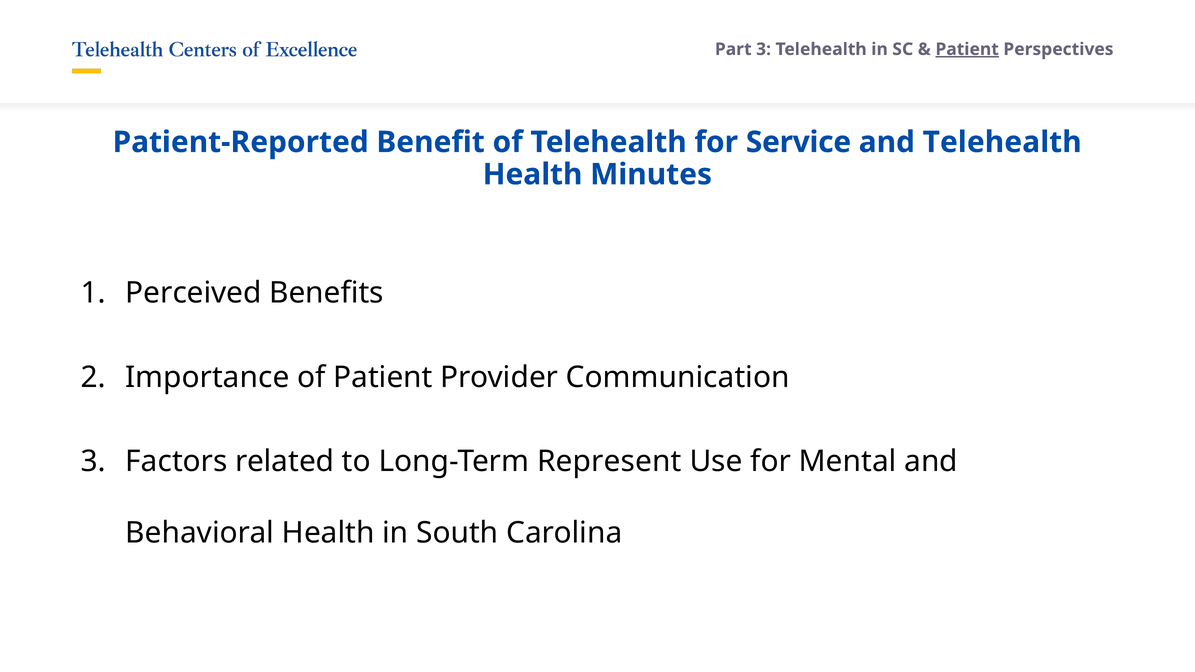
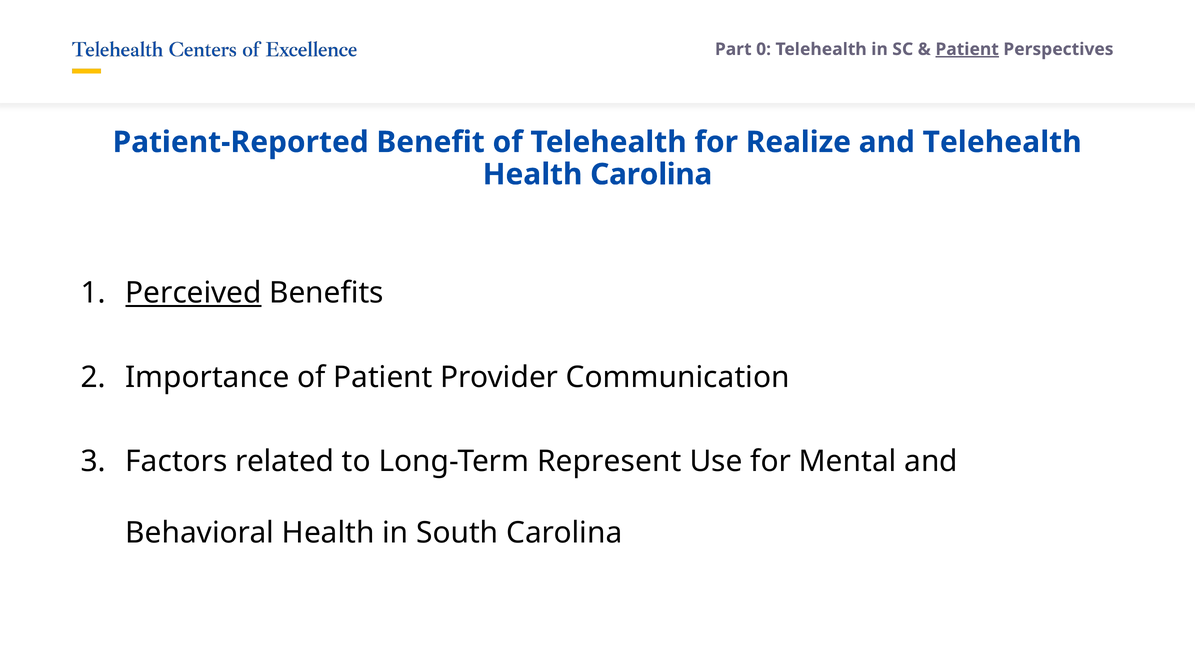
Part 3: 3 -> 0
Service: Service -> Realize
Health Minutes: Minutes -> Carolina
Perceived underline: none -> present
